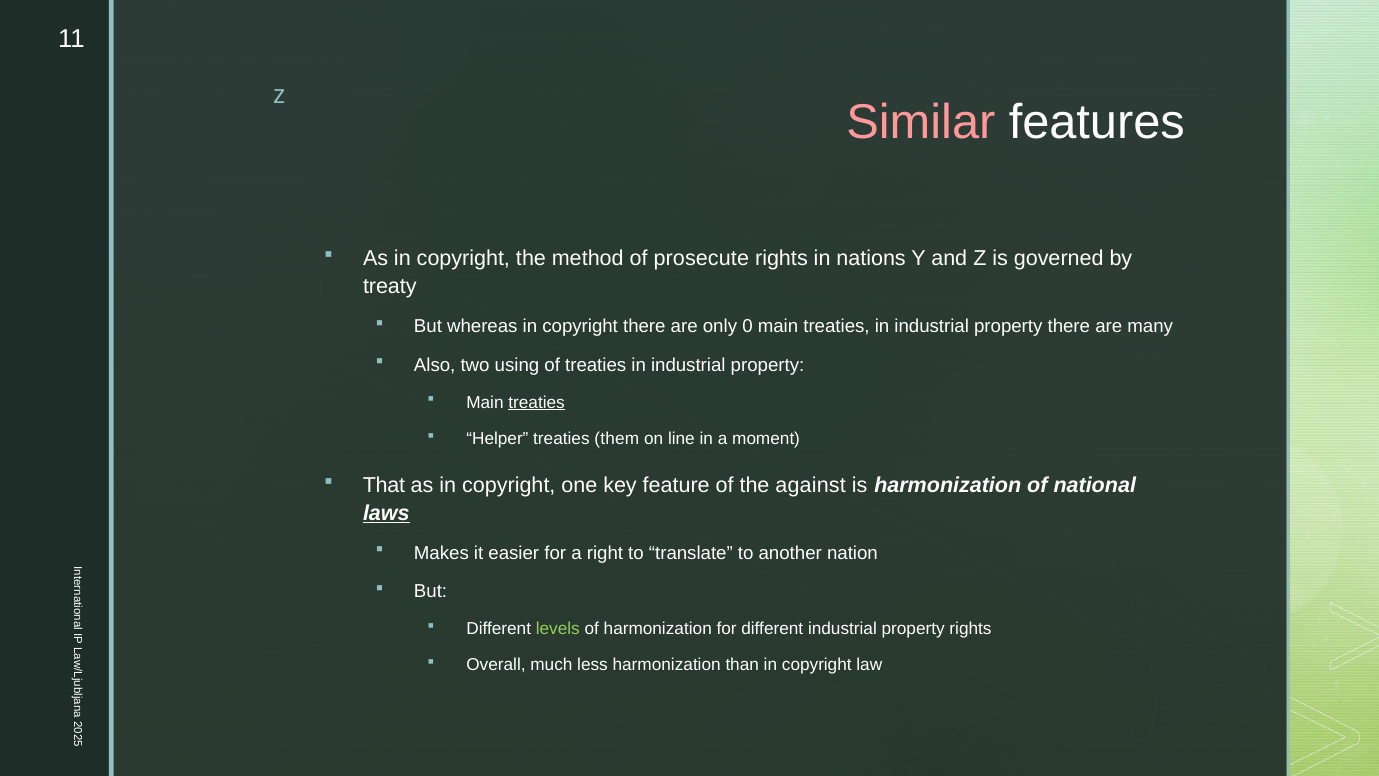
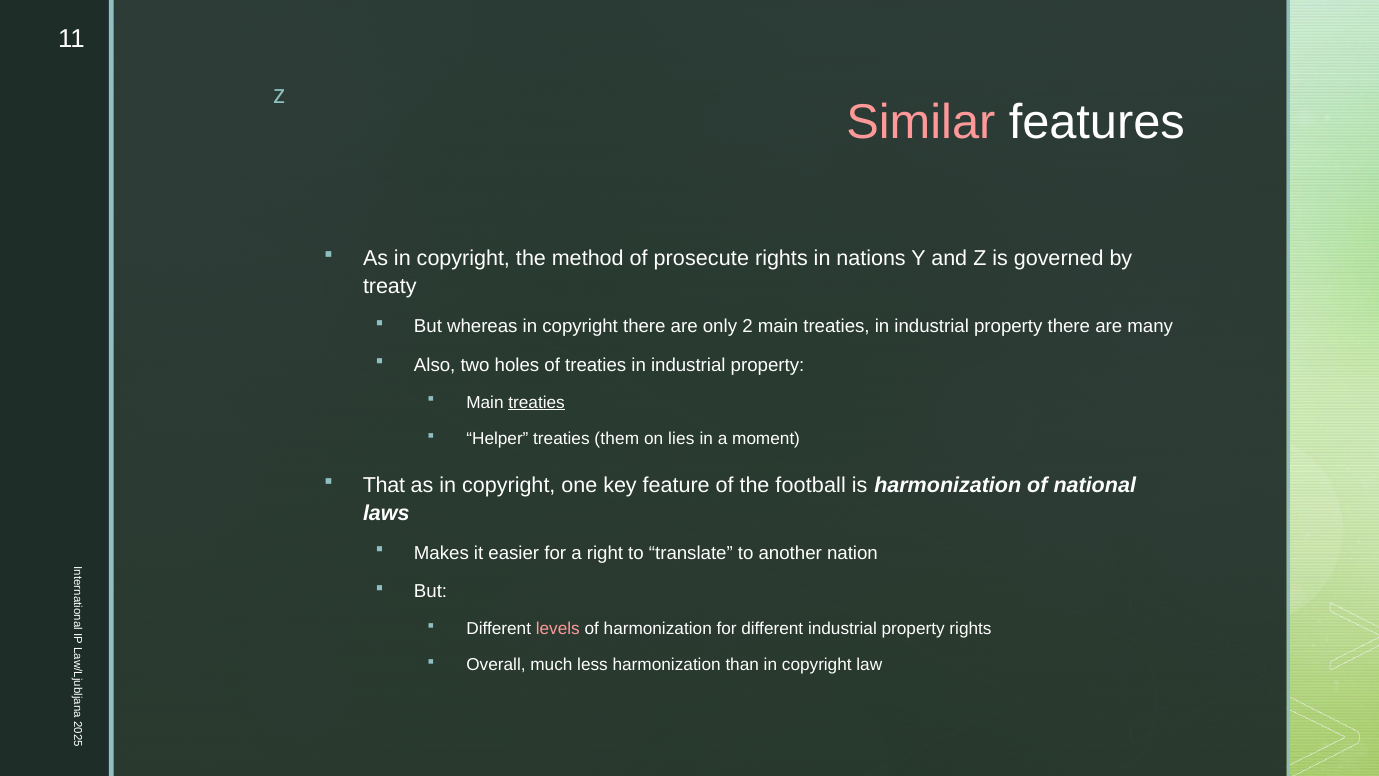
only 0: 0 -> 2
using: using -> holes
line: line -> lies
against: against -> football
laws underline: present -> none
levels colour: light green -> pink
